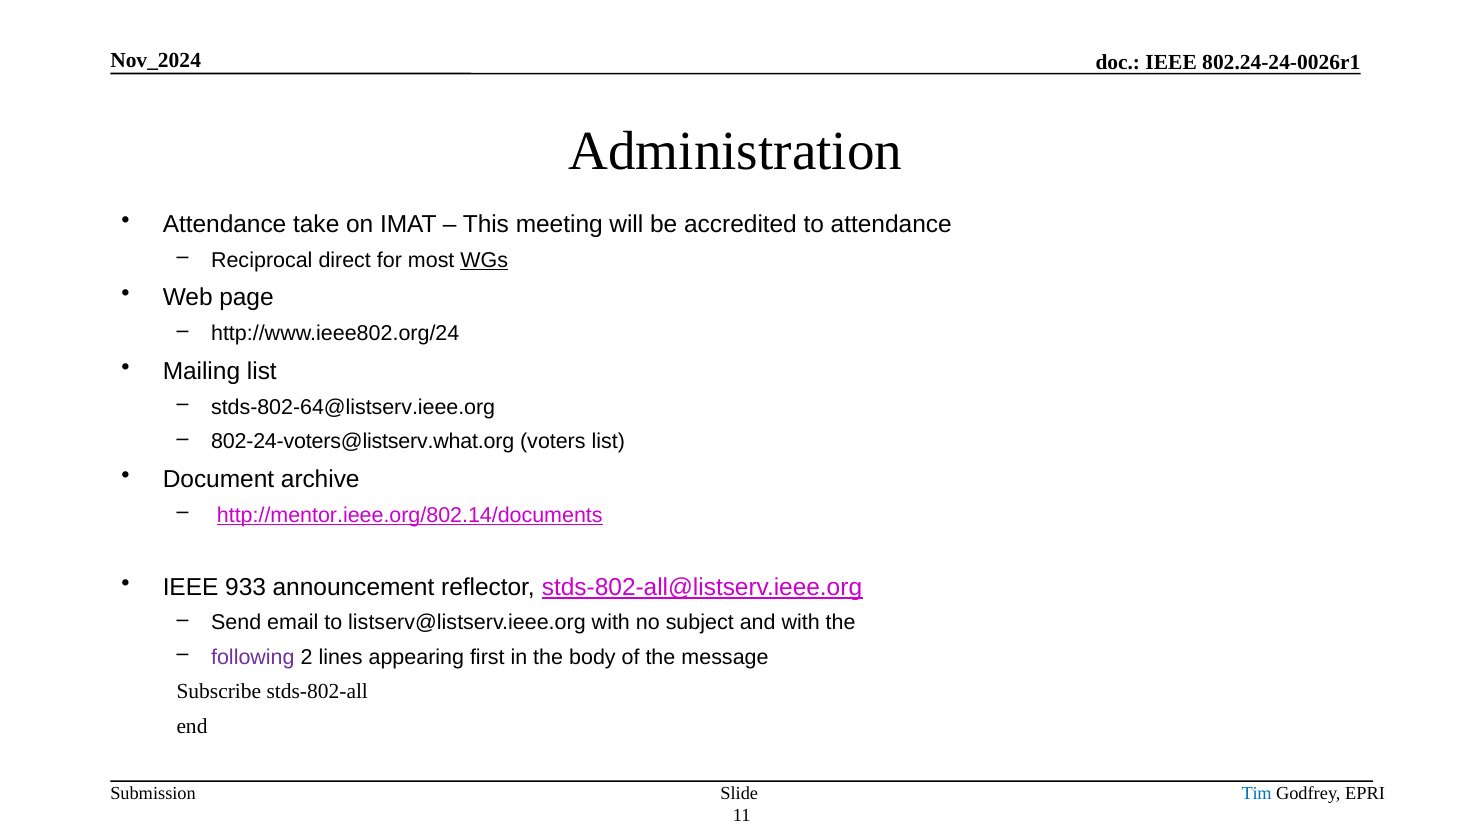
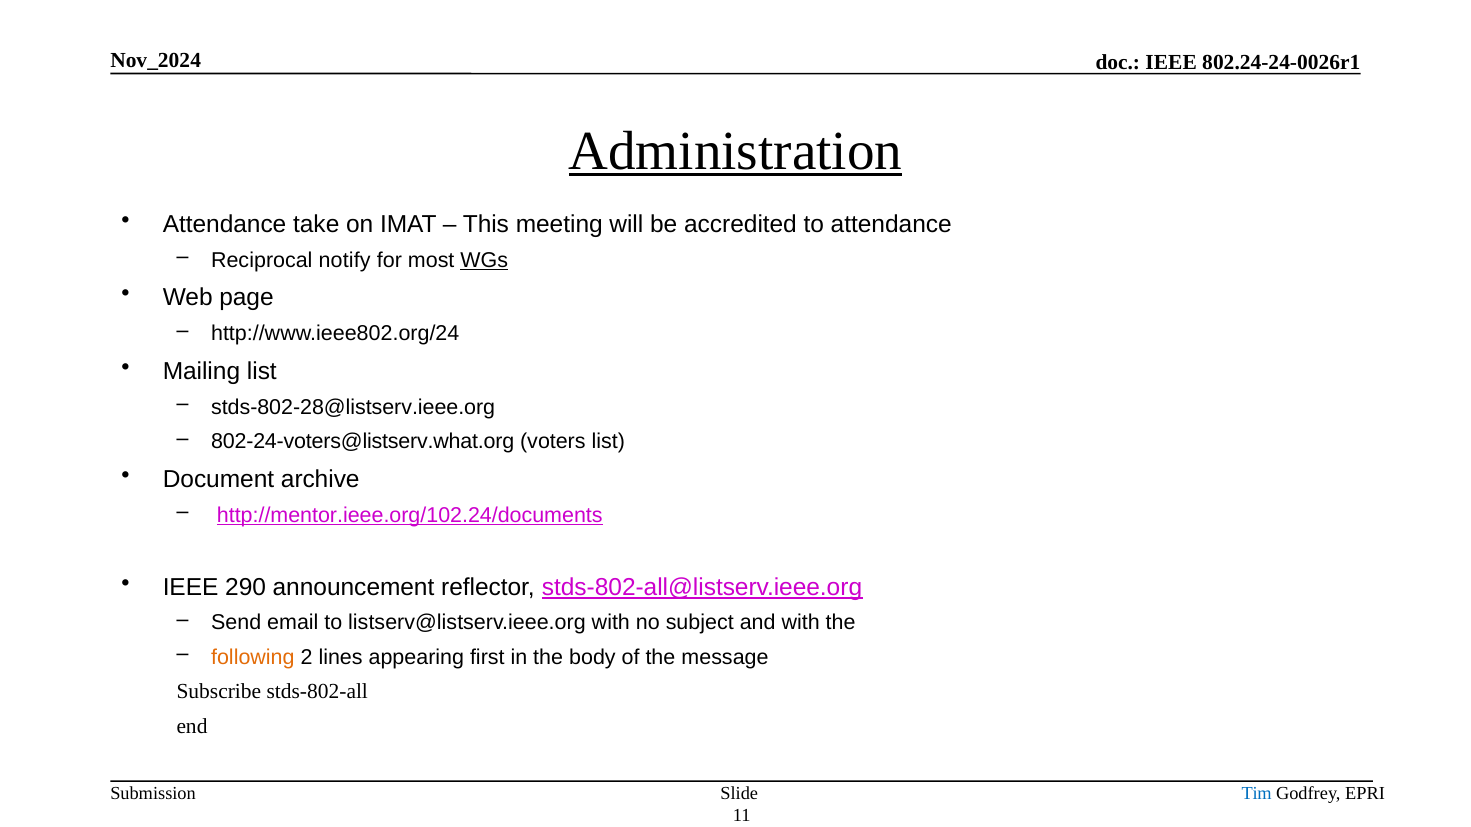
Administration underline: none -> present
direct: direct -> notify
stds-802-64@listserv.ieee.org: stds-802-64@listserv.ieee.org -> stds-802-28@listserv.ieee.org
http://mentor.ieee.org/802.14/documents: http://mentor.ieee.org/802.14/documents -> http://mentor.ieee.org/102.24/documents
933: 933 -> 290
following colour: purple -> orange
